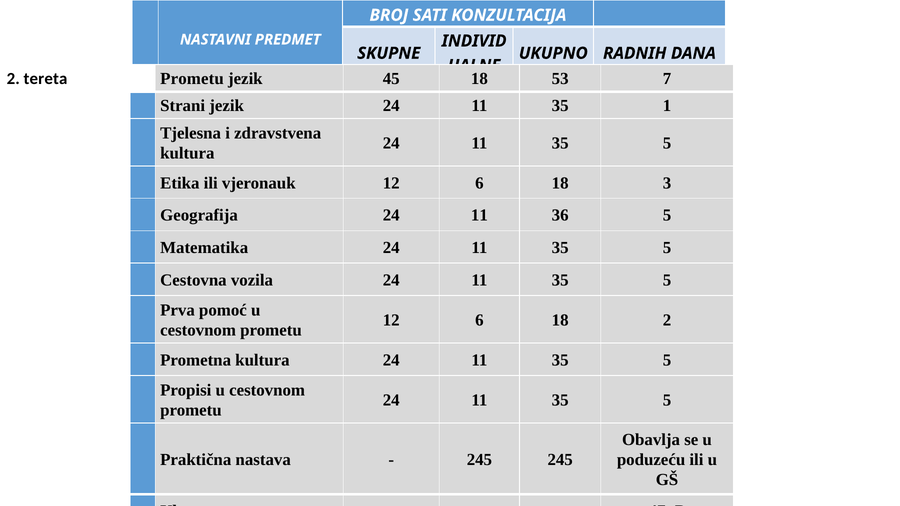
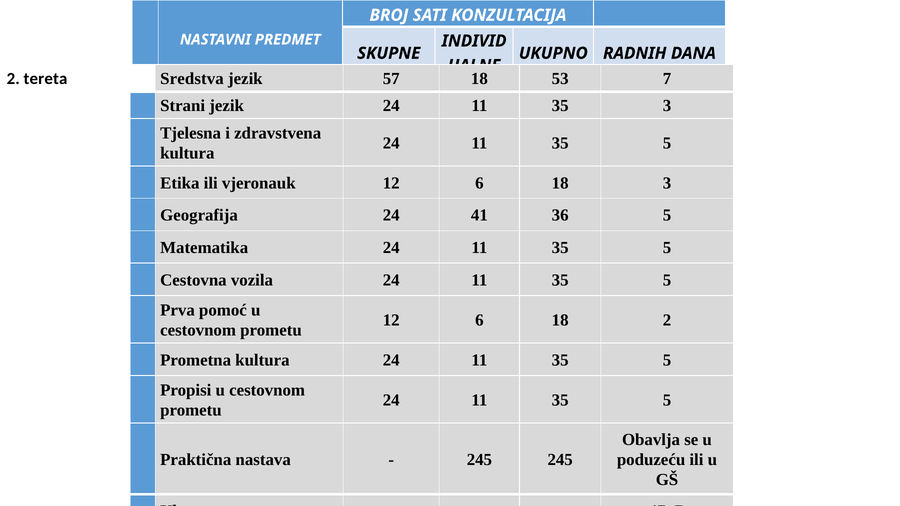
Prometu at (192, 79): Prometu -> Sredstva
45: 45 -> 57
35 1: 1 -> 3
Geografija 24 11: 11 -> 41
